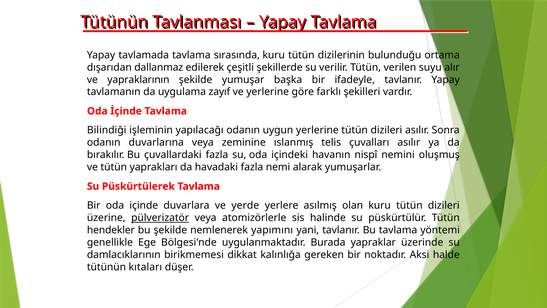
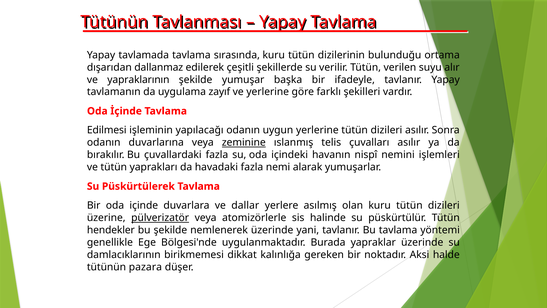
Bilindiği: Bilindiği -> Edilmesi
zeminine underline: none -> present
oluşmuş: oluşmuş -> işlemleri
yerde: yerde -> dallar
nemlenerek yapımını: yapımını -> üzerinde
kıtaları: kıtaları -> pazara
